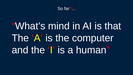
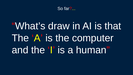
mind: mind -> draw
